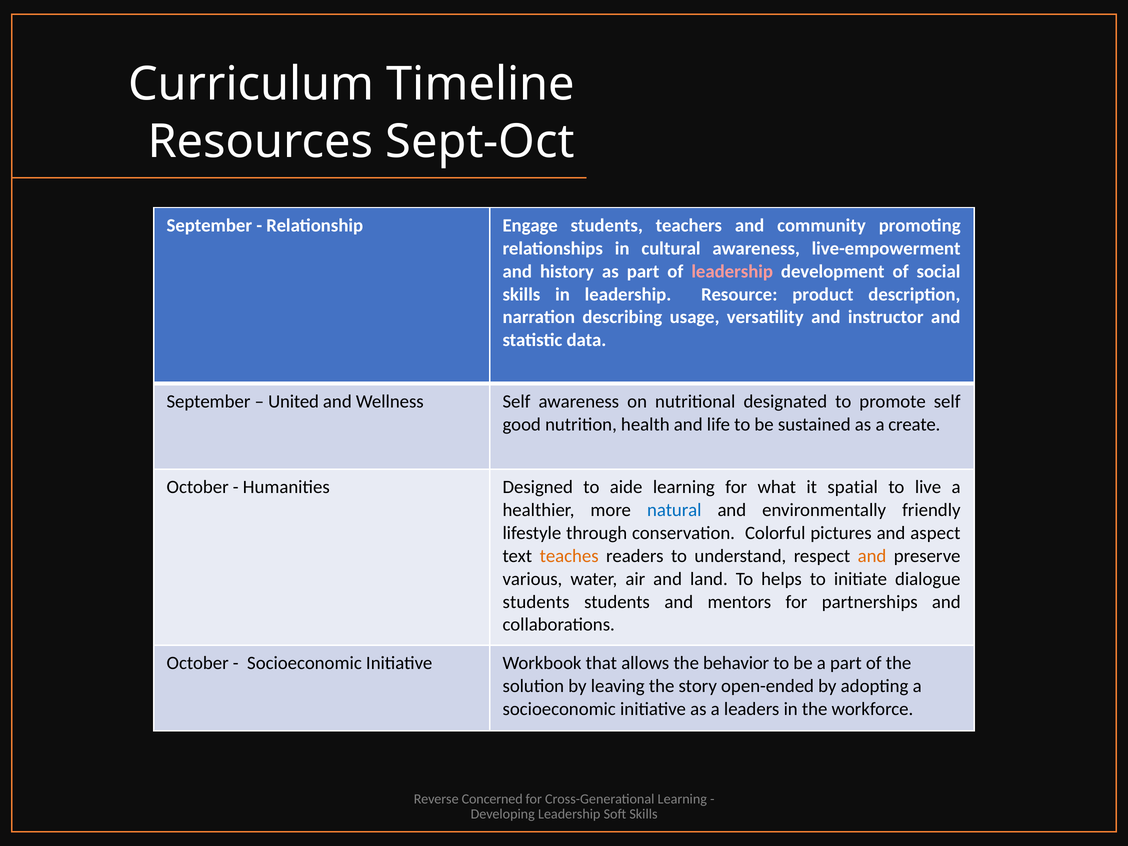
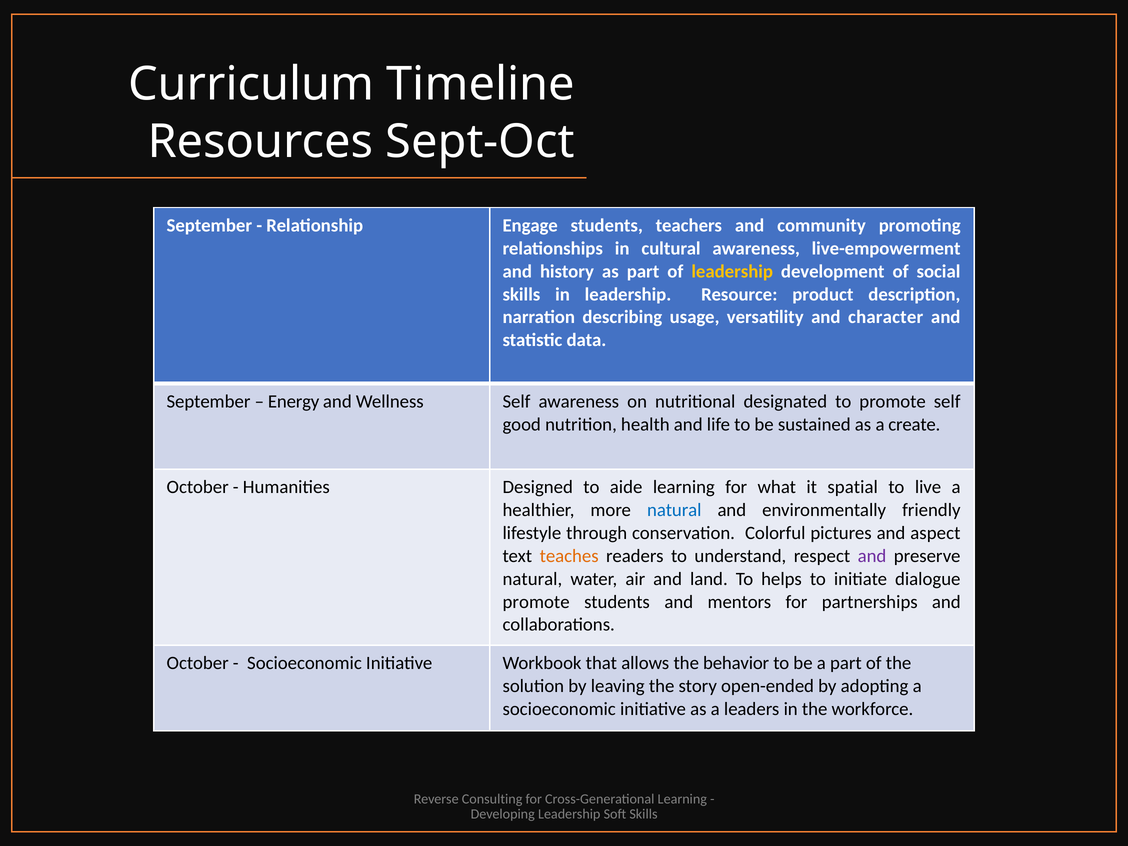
leadership at (732, 271) colour: pink -> yellow
instructor: instructor -> character
United: United -> Energy
and at (872, 556) colour: orange -> purple
various at (532, 579): various -> natural
students at (536, 602): students -> promote
Concerned: Concerned -> Consulting
